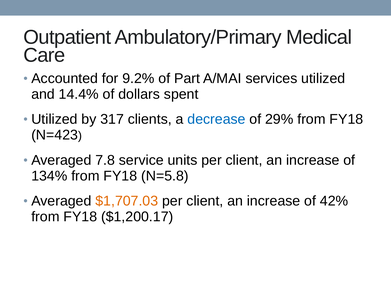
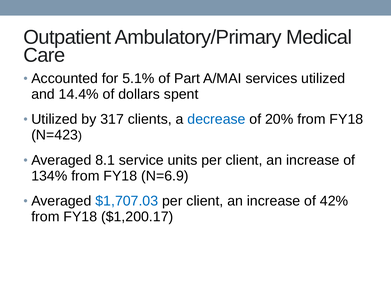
9.2%: 9.2% -> 5.1%
29%: 29% -> 20%
7.8: 7.8 -> 8.1
N=5.8: N=5.8 -> N=6.9
$1,707.03 colour: orange -> blue
